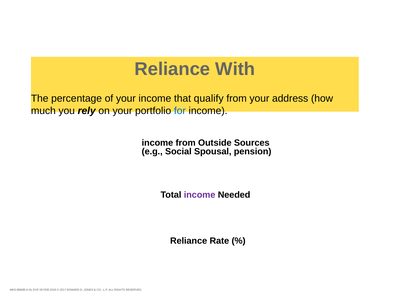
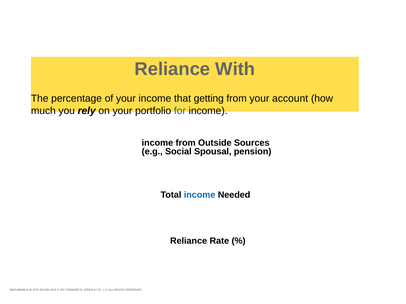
qualify: qualify -> getting
address: address -> account
income at (200, 195) colour: purple -> blue
